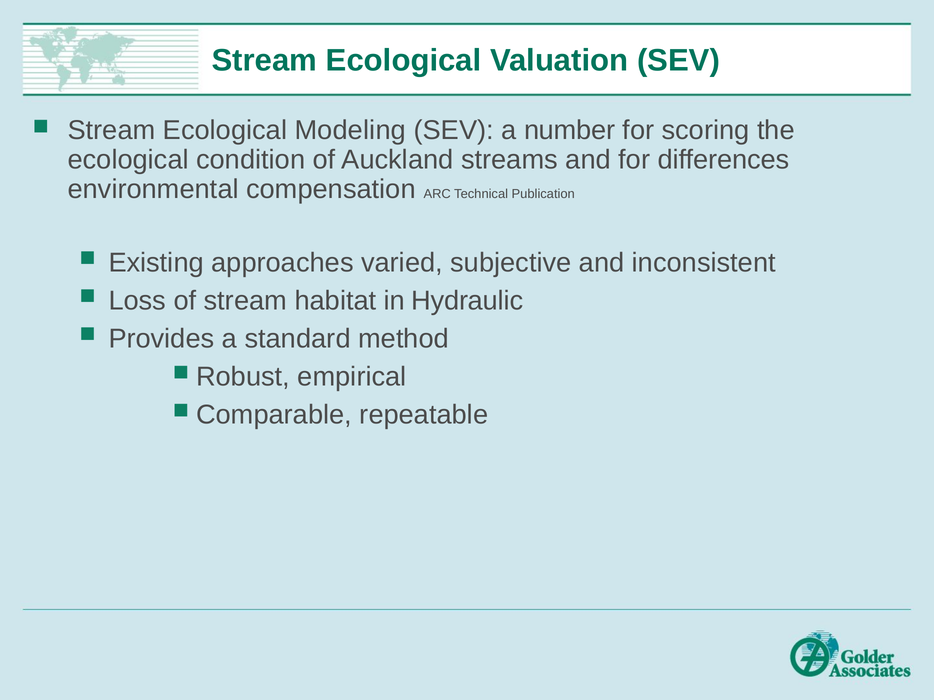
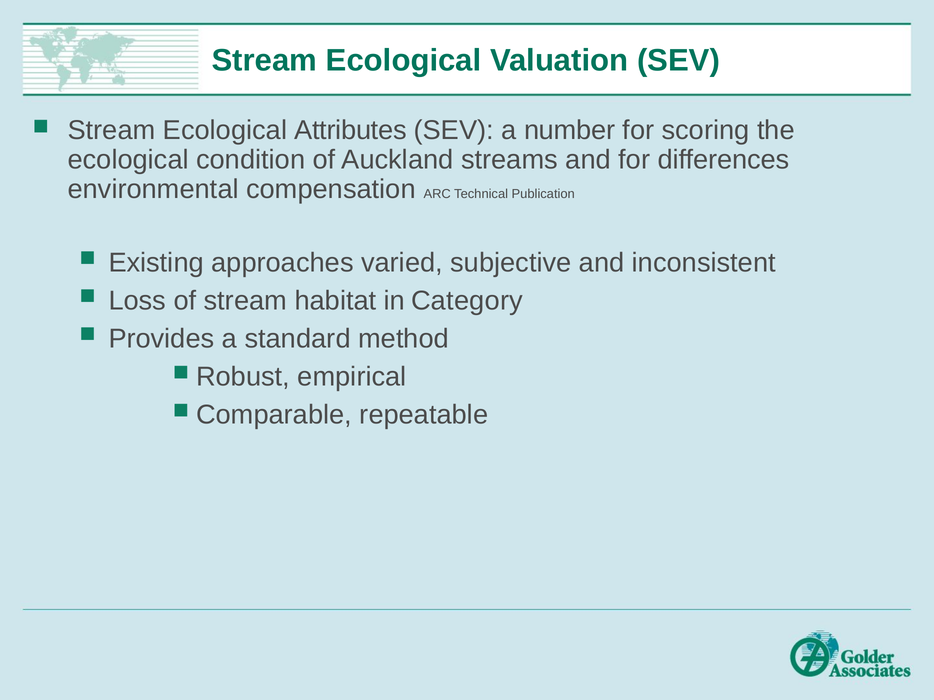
Modeling: Modeling -> Attributes
Hydraulic: Hydraulic -> Category
